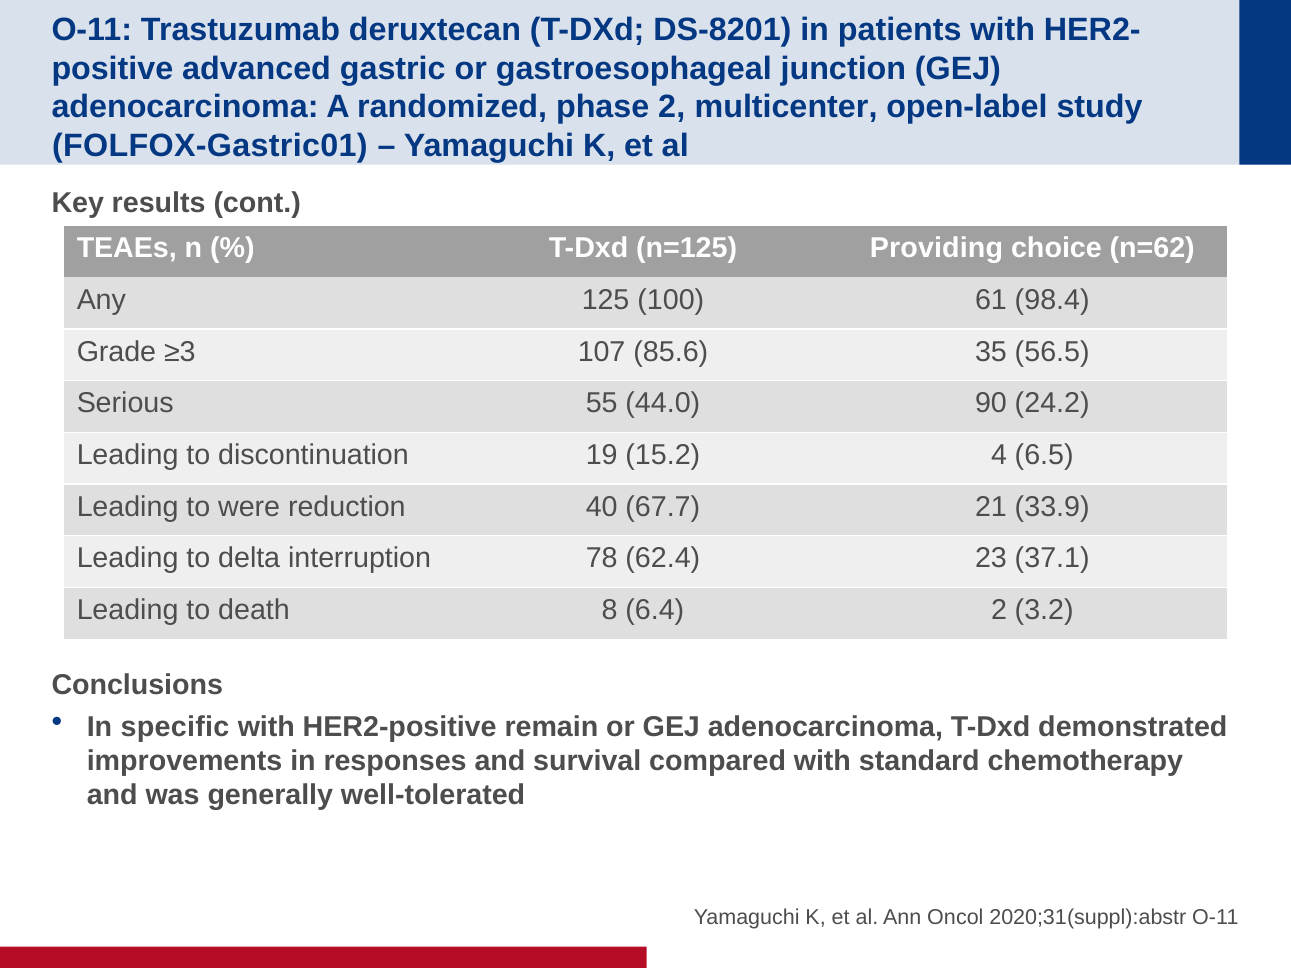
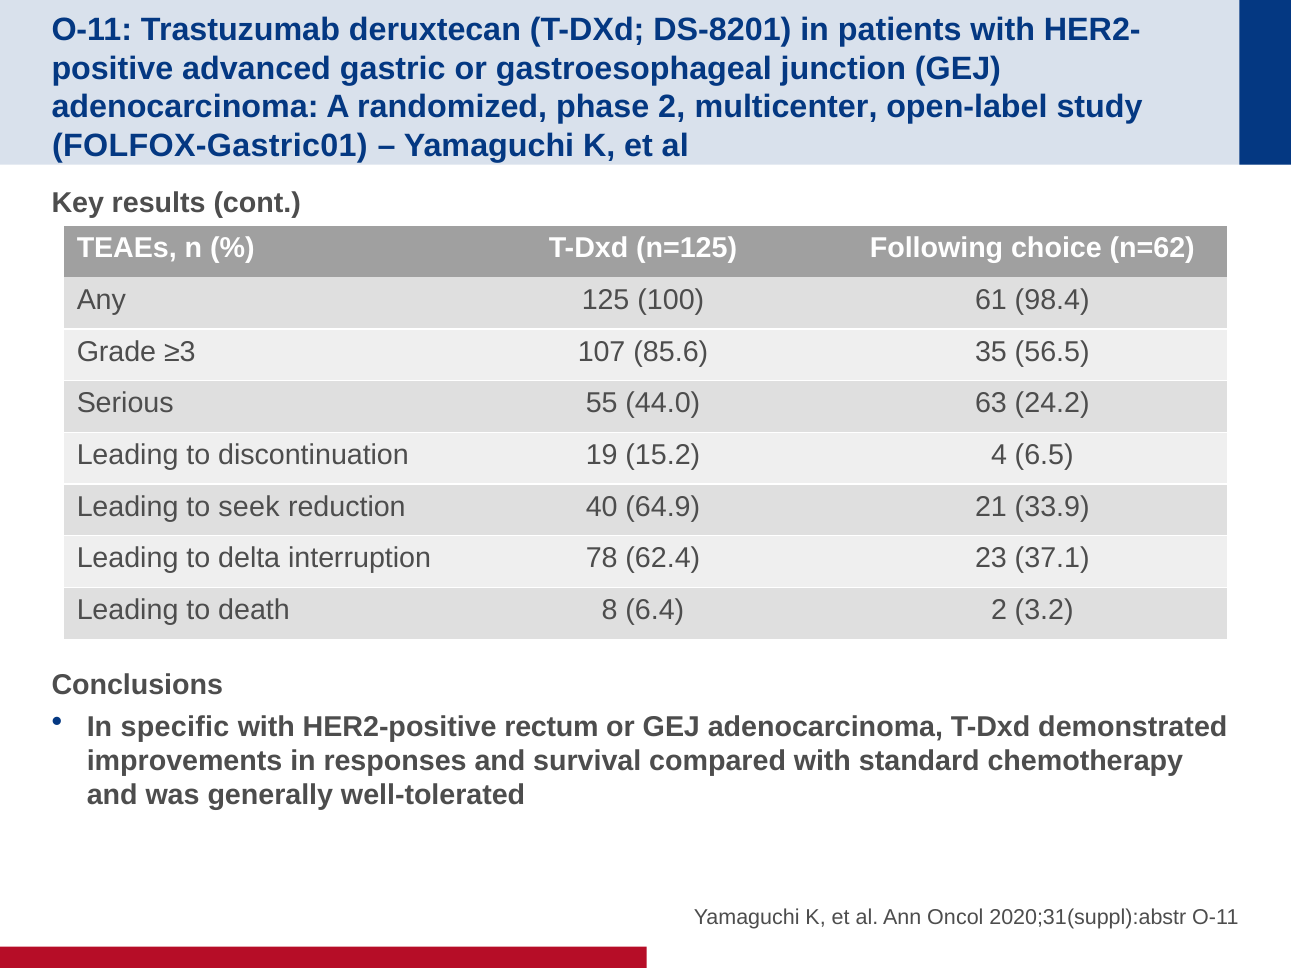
Providing: Providing -> Following
90: 90 -> 63
were: were -> seek
67.7: 67.7 -> 64.9
remain: remain -> rectum
